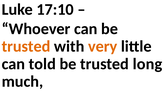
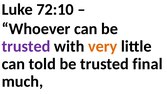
17:10: 17:10 -> 72:10
trusted at (26, 46) colour: orange -> purple
long: long -> final
